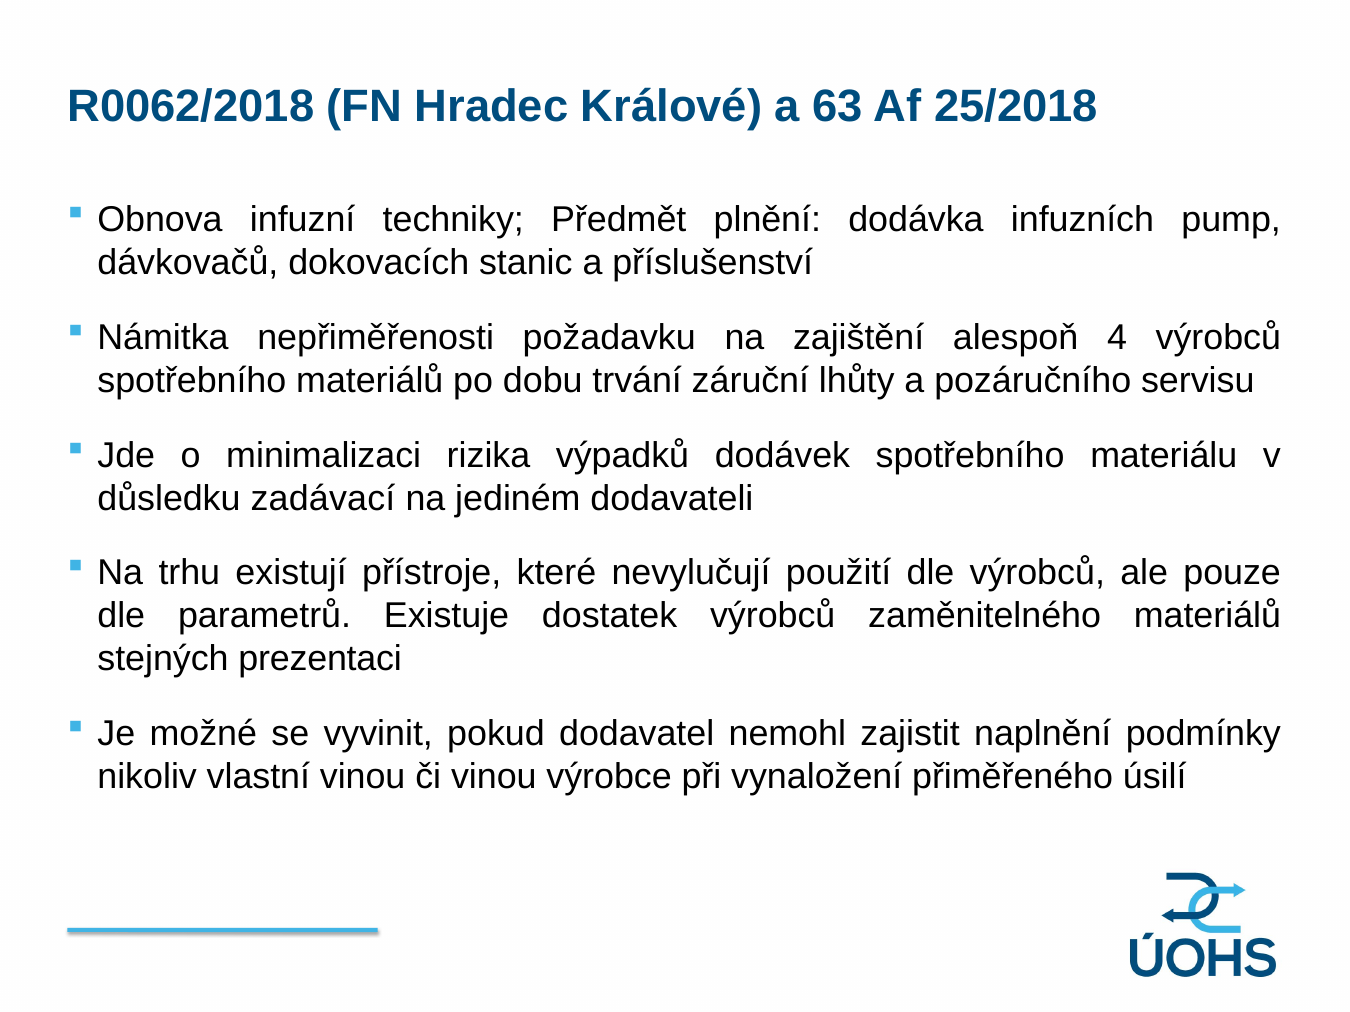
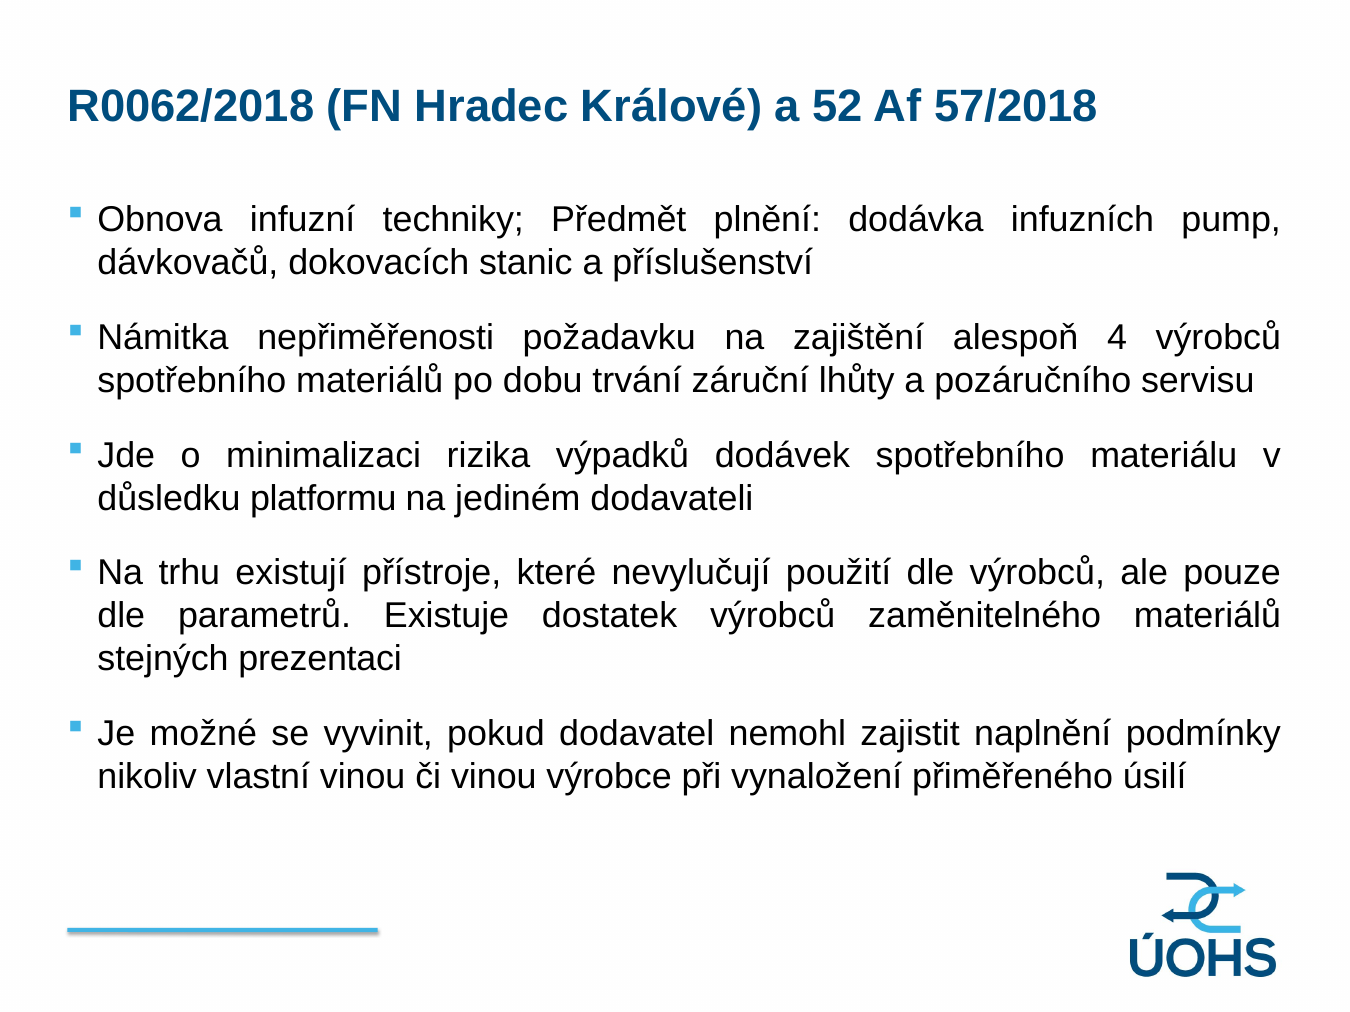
63: 63 -> 52
25/2018: 25/2018 -> 57/2018
zadávací: zadávací -> platformu
